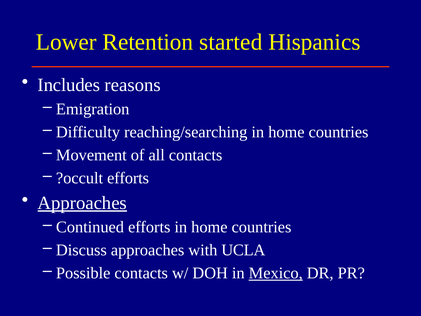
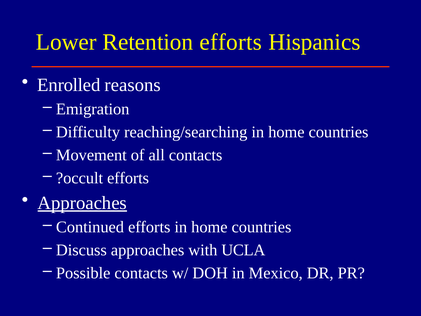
Retention started: started -> efforts
Includes: Includes -> Enrolled
Mexico underline: present -> none
